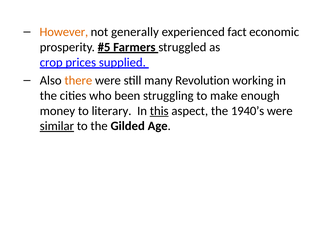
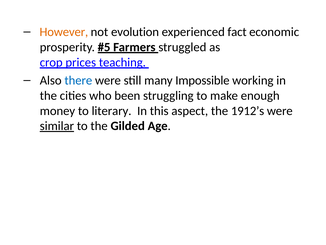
generally: generally -> evolution
supplied: supplied -> teaching
there colour: orange -> blue
Revolution: Revolution -> Impossible
this underline: present -> none
1940’s: 1940’s -> 1912’s
